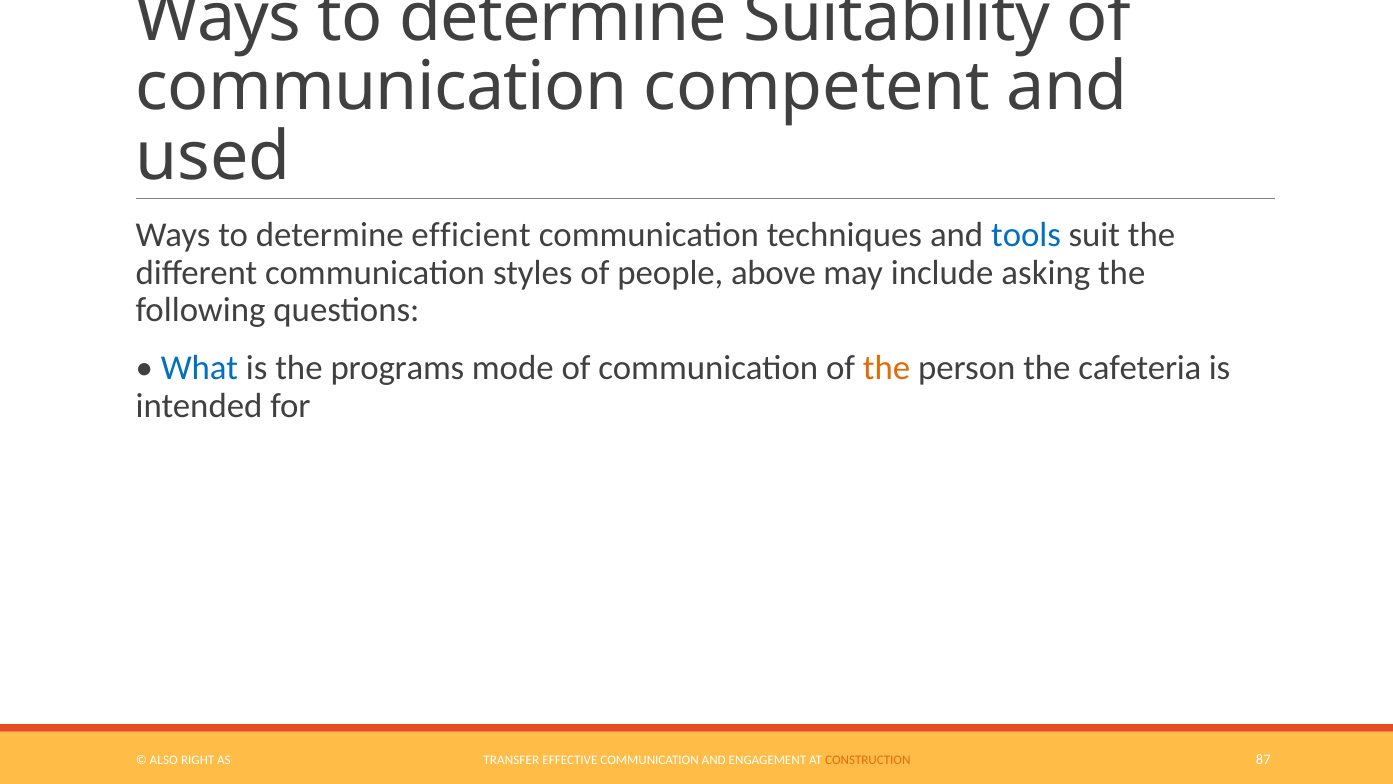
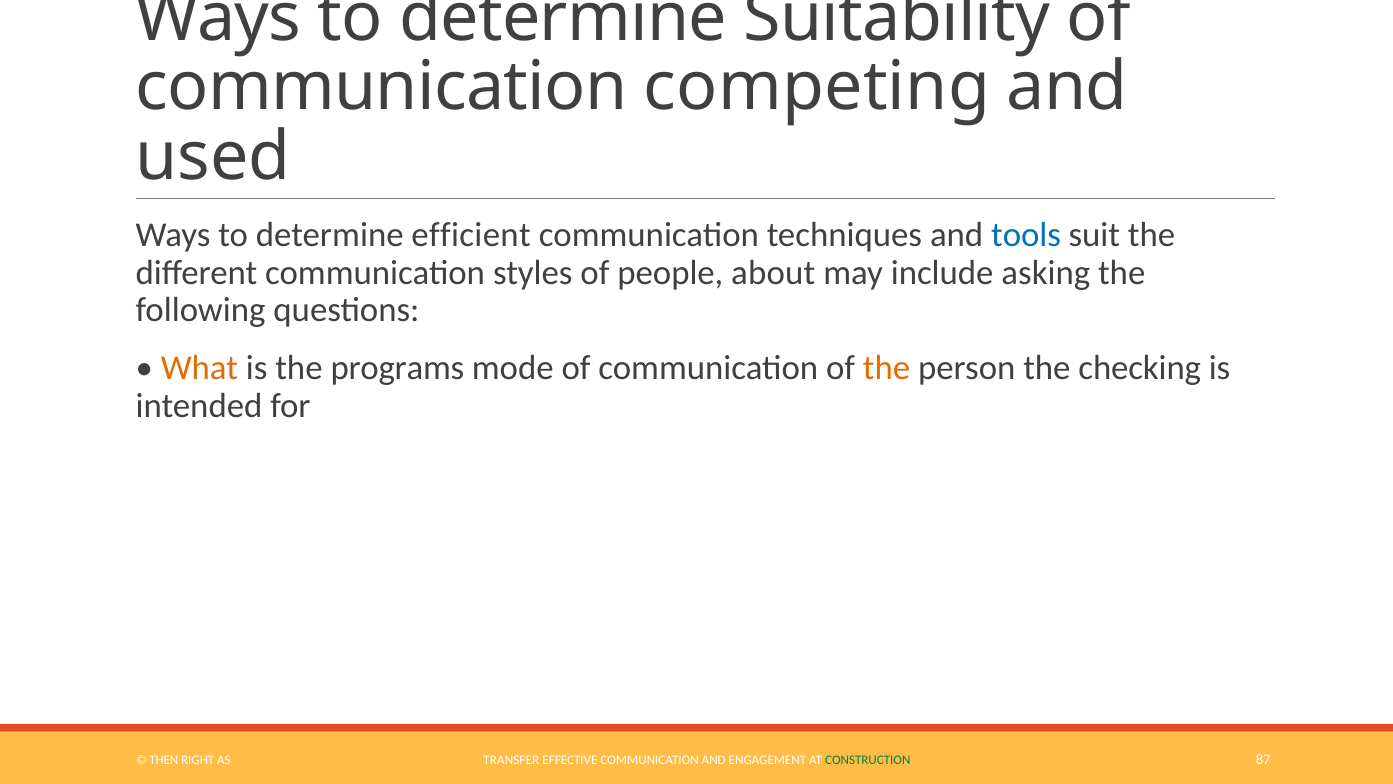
competent: competent -> competing
above: above -> about
What colour: blue -> orange
cafeteria: cafeteria -> checking
ALSO: ALSO -> THEN
CONSTRUCTION colour: orange -> green
